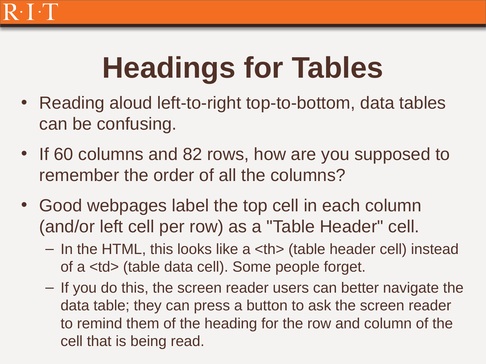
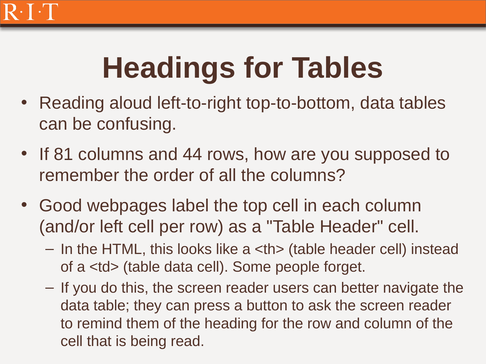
60: 60 -> 81
82: 82 -> 44
